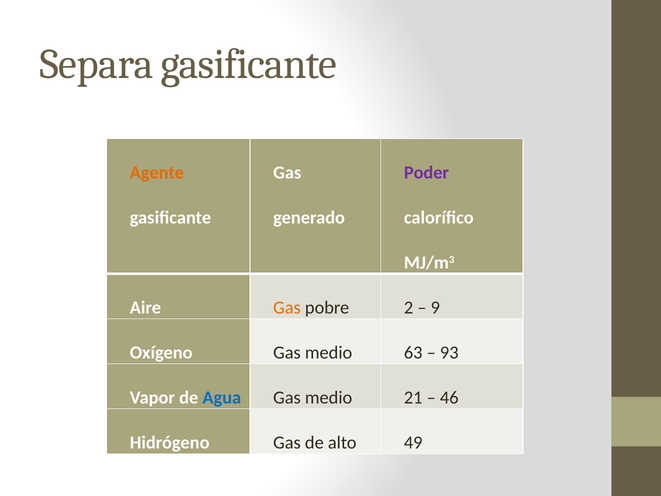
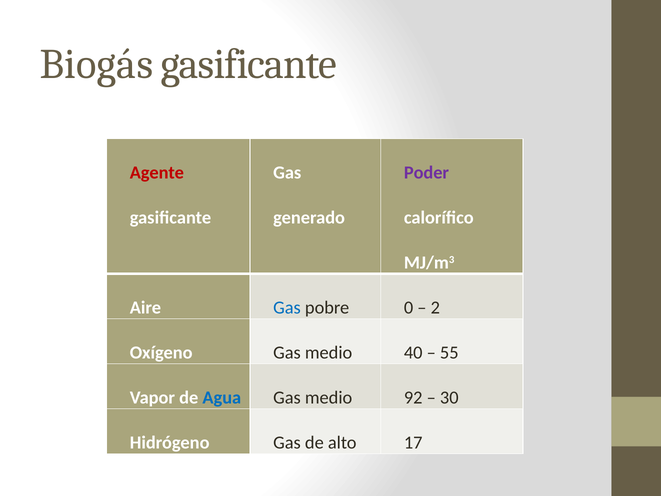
Separa: Separa -> Biogás
Agente colour: orange -> red
Gas at (287, 307) colour: orange -> blue
2: 2 -> 0
9: 9 -> 2
63: 63 -> 40
93: 93 -> 55
21: 21 -> 92
46: 46 -> 30
49: 49 -> 17
